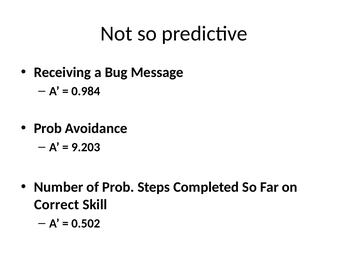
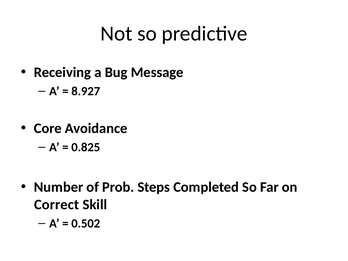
0.984: 0.984 -> 8.927
Prob at (48, 128): Prob -> Core
9.203: 9.203 -> 0.825
